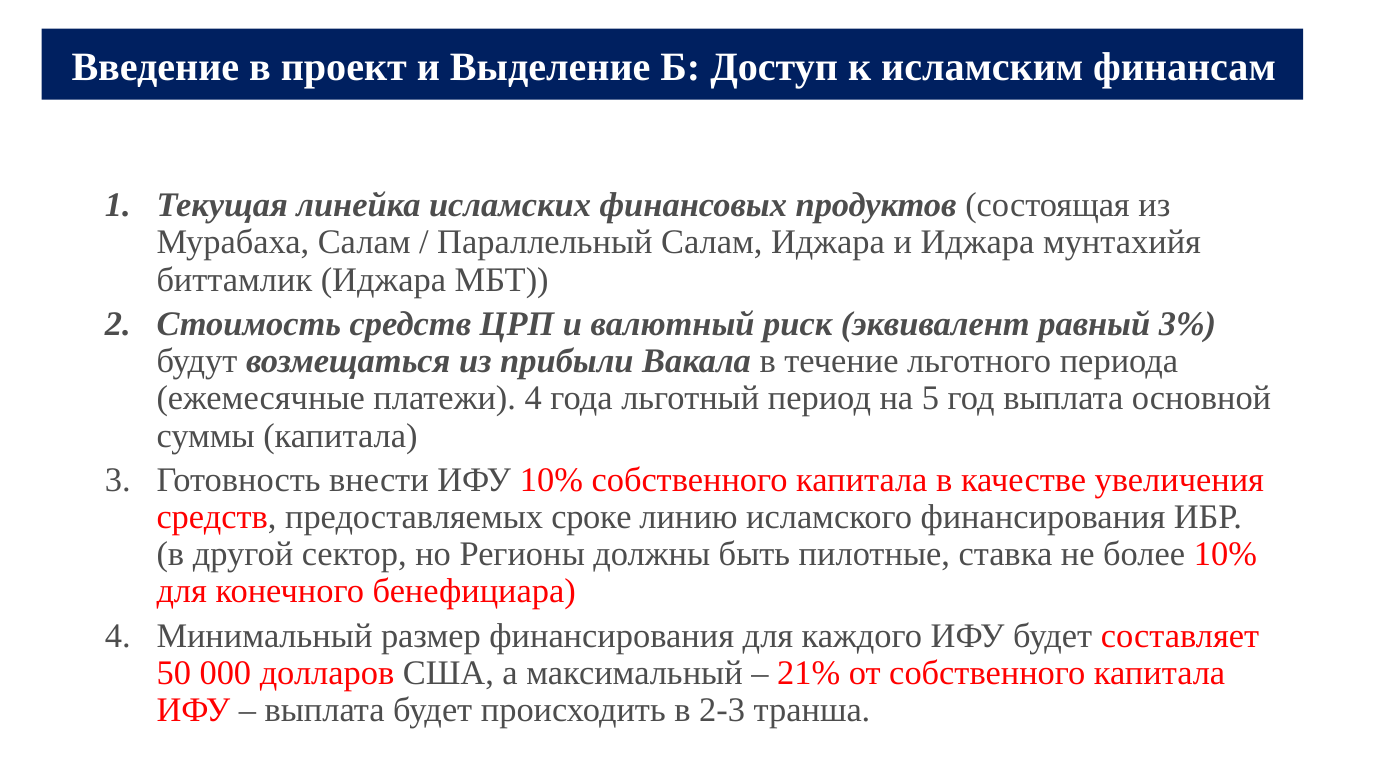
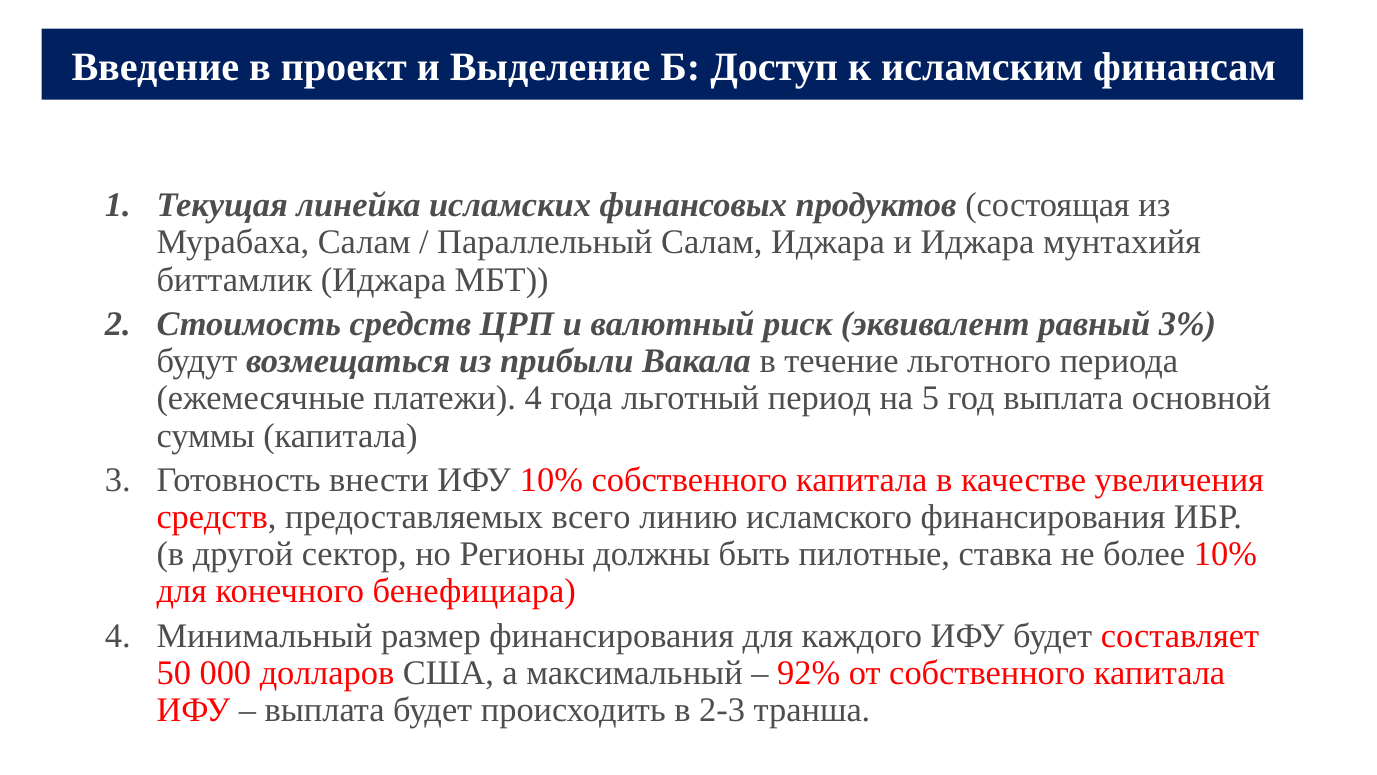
сроке: сроке -> всего
21%: 21% -> 92%
